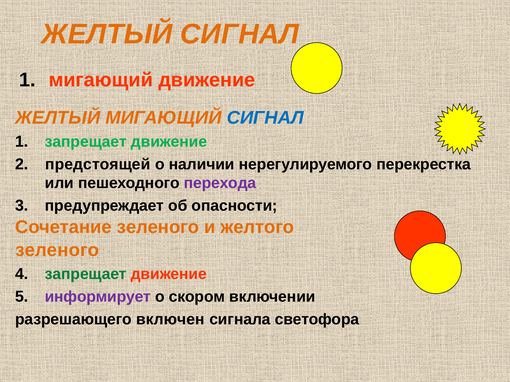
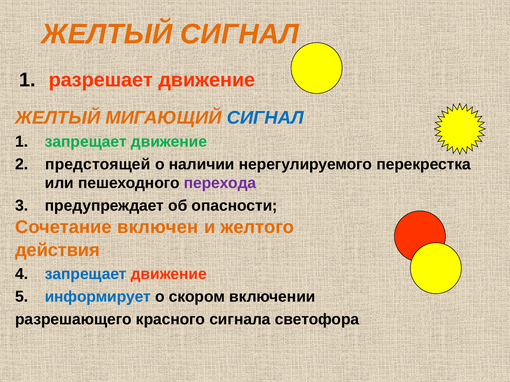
мигающий at (101, 80): мигающий -> разрешает
Сочетание зеленого: зеленого -> включен
зеленого at (57, 250): зеленого -> действия
запрещает at (86, 275) colour: green -> blue
информирует colour: purple -> blue
включен: включен -> красного
